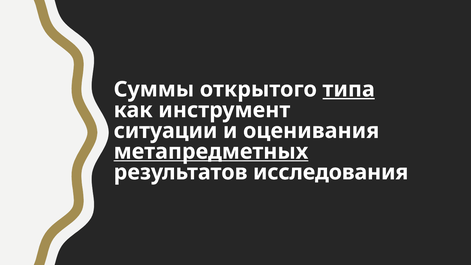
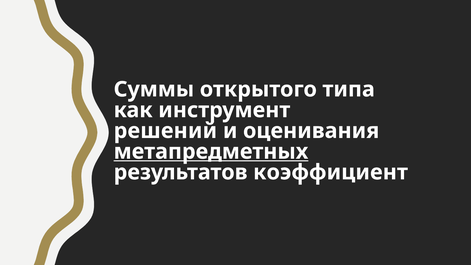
типа underline: present -> none
ситуации: ситуации -> решений
исследования: исследования -> коэффициент
